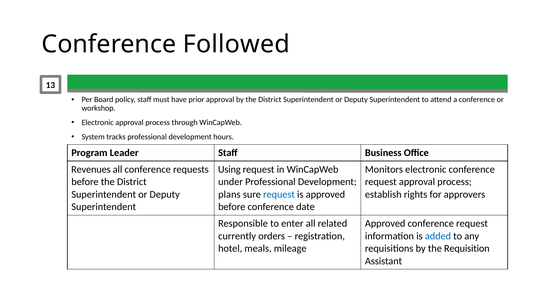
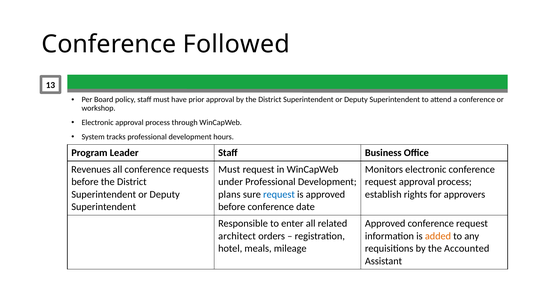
Using at (229, 170): Using -> Must
currently: currently -> architect
added colour: blue -> orange
Requisition: Requisition -> Accounted
